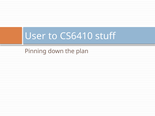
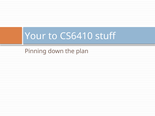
User: User -> Your
